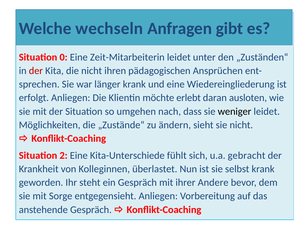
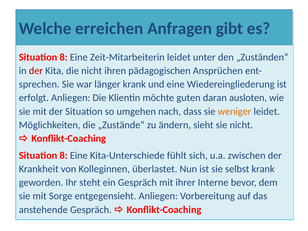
wechseln: wechseln -> erreichen
0 at (64, 57): 0 -> 8
erlebt: erlebt -> guten
weniger colour: black -> orange
2 at (64, 155): 2 -> 8
gebracht: gebracht -> zwischen
Andere: Andere -> Interne
